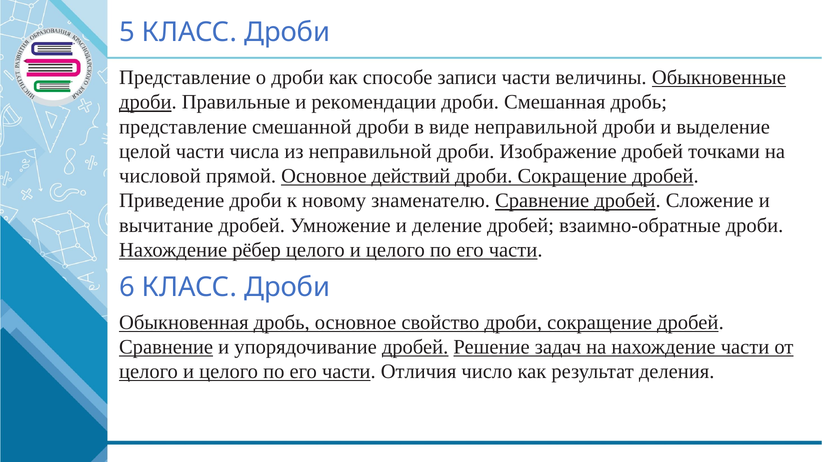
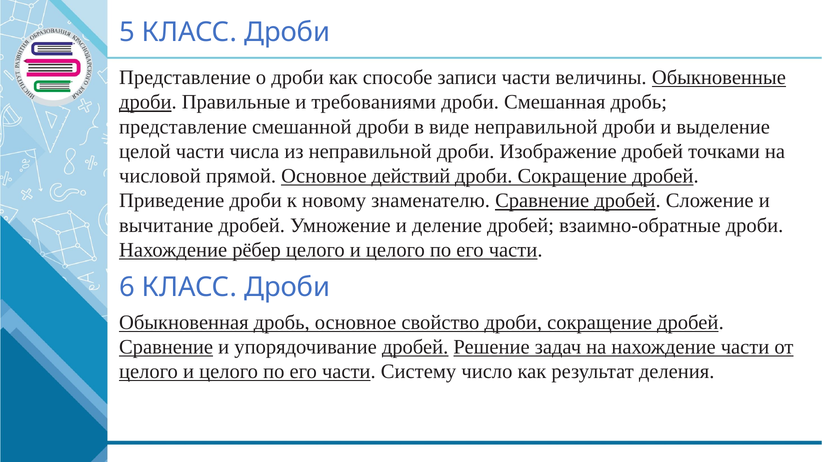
рекомендации: рекомендации -> требованиями
Отличия: Отличия -> Систему
